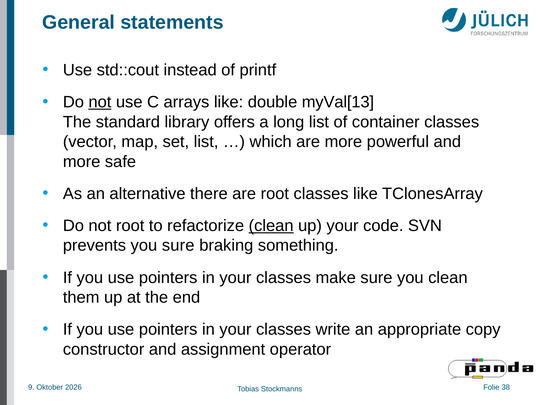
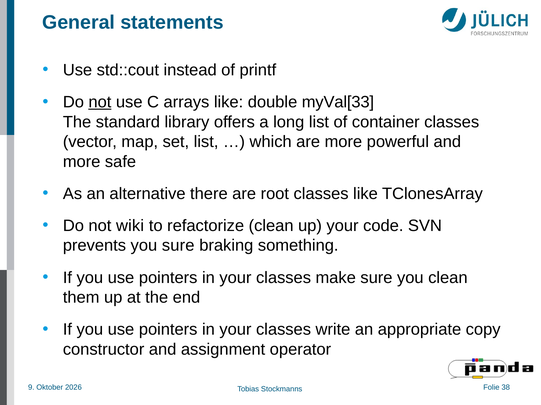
myVal[13: myVal[13 -> myVal[33
not root: root -> wiki
clean at (271, 226) underline: present -> none
